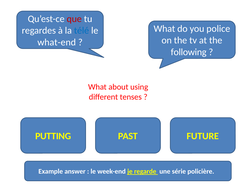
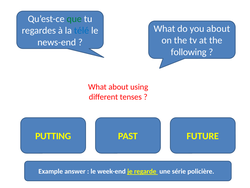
que colour: red -> green
you police: police -> about
what-end: what-end -> news-end
